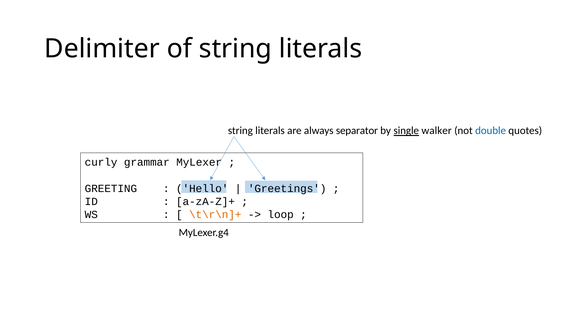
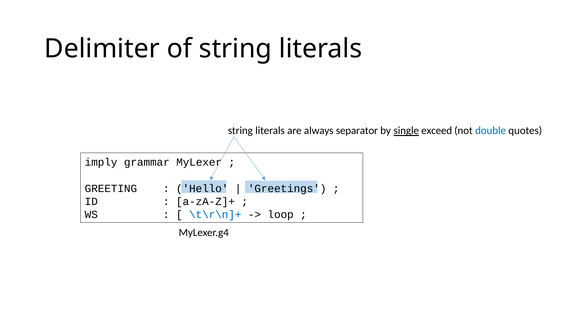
walker: walker -> exceed
curly: curly -> imply
\t\r\n]+ colour: orange -> blue
